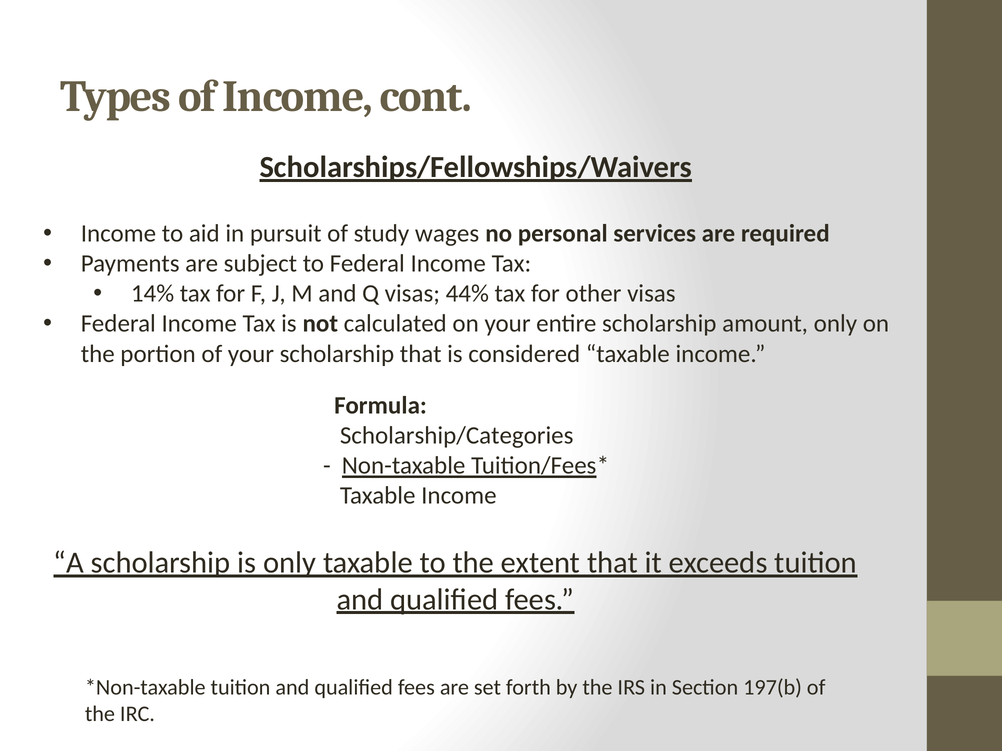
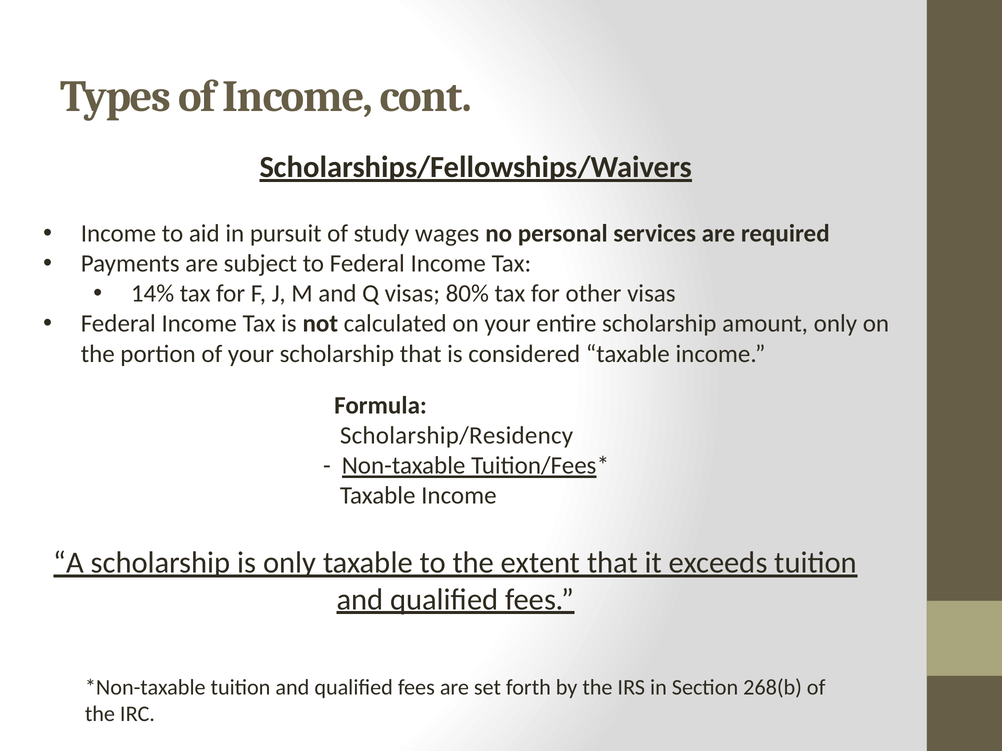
44%: 44% -> 80%
Scholarship/Categories: Scholarship/Categories -> Scholarship/Residency
197(b: 197(b -> 268(b
